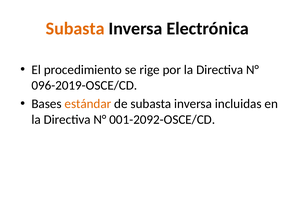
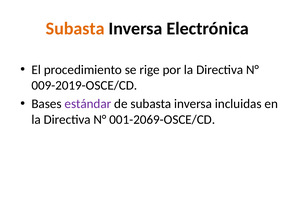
096-2019-OSCE/CD: 096-2019-OSCE/CD -> 009-2019-OSCE/CD
estándar colour: orange -> purple
001-2092-OSCE/CD: 001-2092-OSCE/CD -> 001-2069-OSCE/CD
